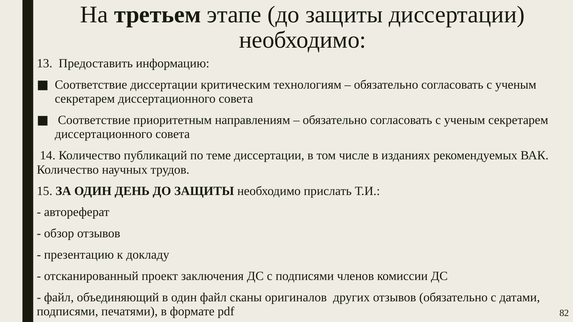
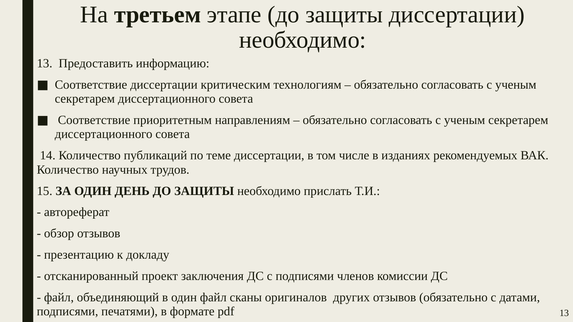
pdf 82: 82 -> 13
